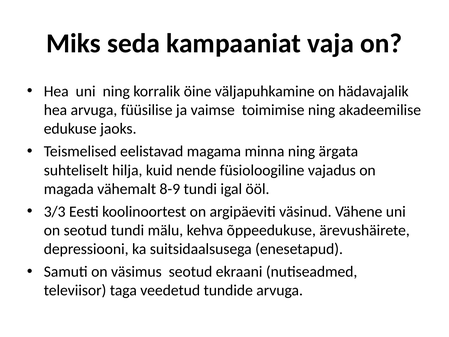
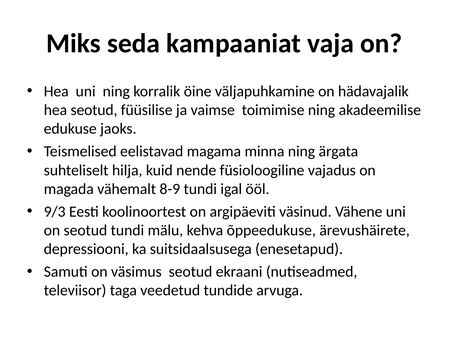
hea arvuga: arvuga -> seotud
3/3: 3/3 -> 9/3
